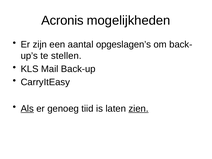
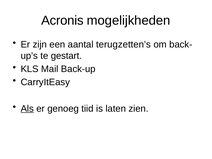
opgeslagen’s: opgeslagen’s -> terugzetten’s
stellen: stellen -> gestart
zien underline: present -> none
